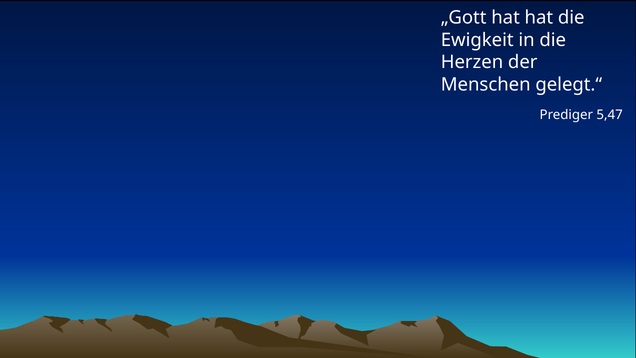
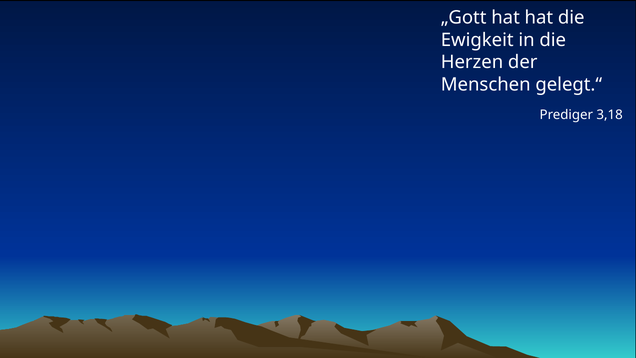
5,47: 5,47 -> 3,18
